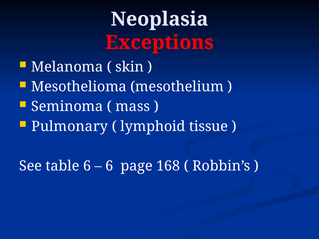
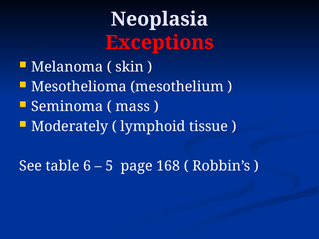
Pulmonary: Pulmonary -> Moderately
6 at (109, 166): 6 -> 5
